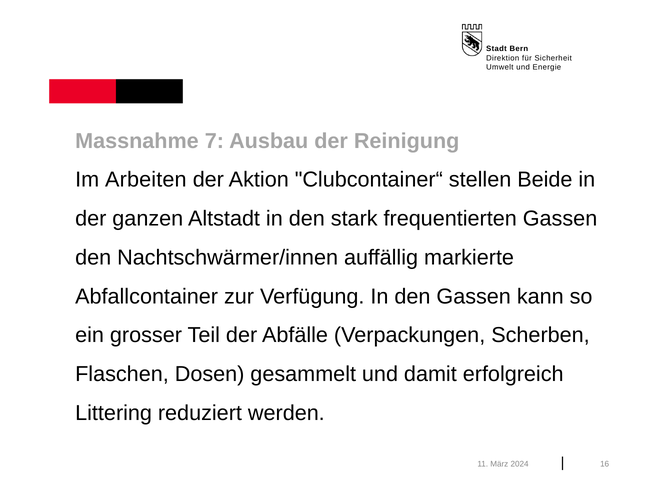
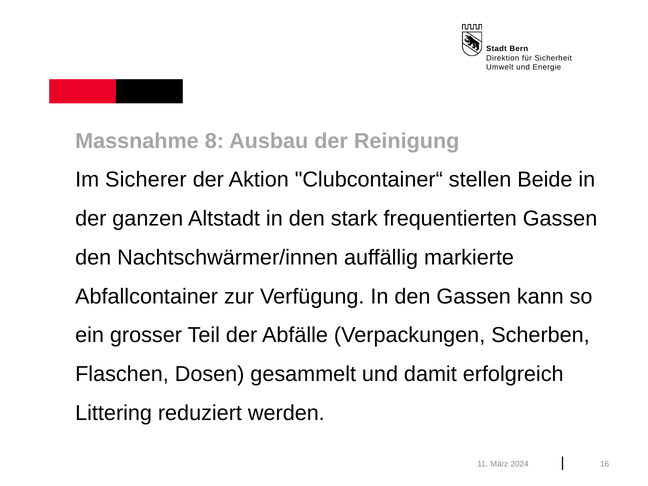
7: 7 -> 8
Arbeiten: Arbeiten -> Sicherer
